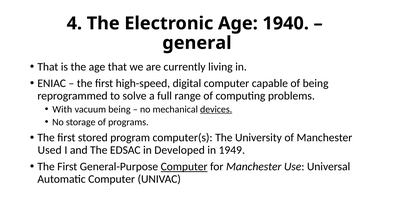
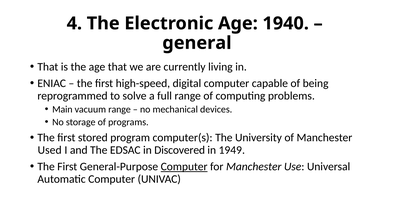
With: With -> Main
vacuum being: being -> range
devices underline: present -> none
Developed: Developed -> Discovered
